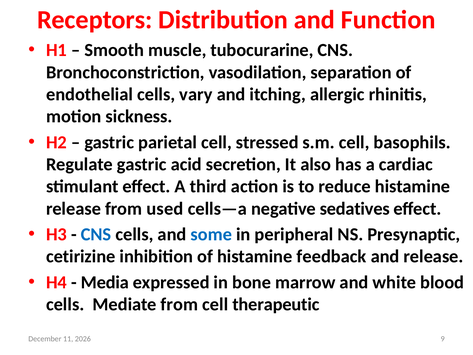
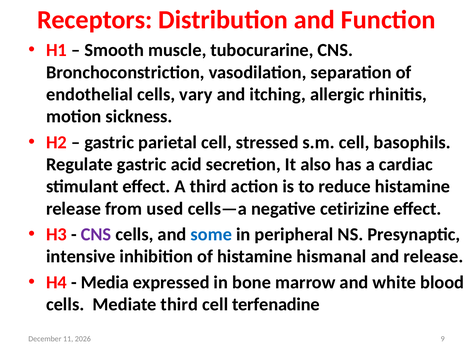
sedatives: sedatives -> cetirizine
CNS at (96, 234) colour: blue -> purple
cetirizine: cetirizine -> intensive
feedback: feedback -> hismanal
Mediate from: from -> third
therapeutic: therapeutic -> terfenadine
